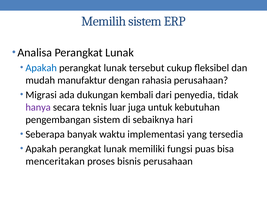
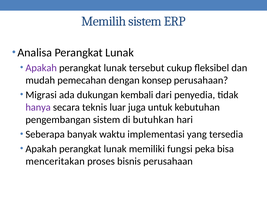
Apakah at (41, 68) colour: blue -> purple
manufaktur: manufaktur -> pemecahan
rahasia: rahasia -> konsep
sebaiknya: sebaiknya -> butuhkan
puas: puas -> peka
